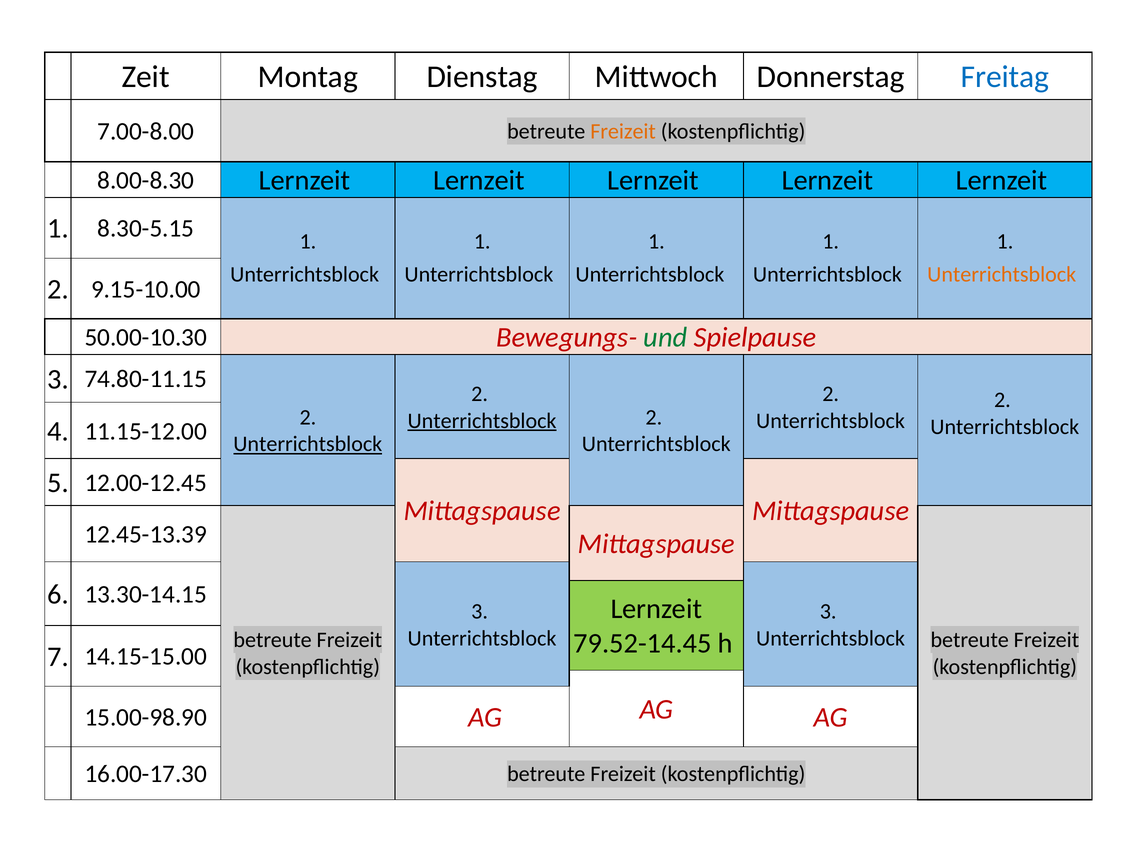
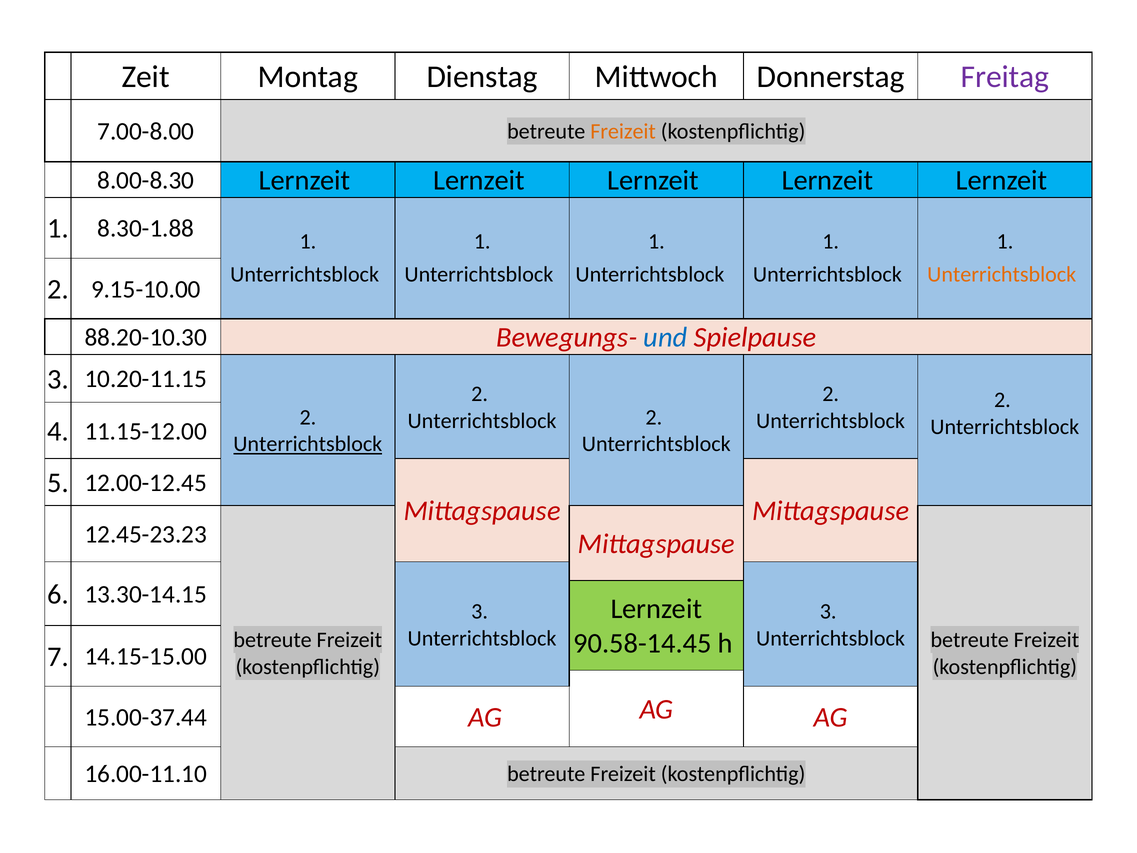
Freitag colour: blue -> purple
8.30-5.15: 8.30-5.15 -> 8.30-1.88
50.00-10.30: 50.00-10.30 -> 88.20-10.30
und colour: green -> blue
74.80-11.15: 74.80-11.15 -> 10.20-11.15
Unterrichtsblock at (482, 421) underline: present -> none
12.45-13.39: 12.45-13.39 -> 12.45-23.23
79.52-14.45: 79.52-14.45 -> 90.58-14.45
15.00-98.90: 15.00-98.90 -> 15.00-37.44
16.00-17.30: 16.00-17.30 -> 16.00-11.10
